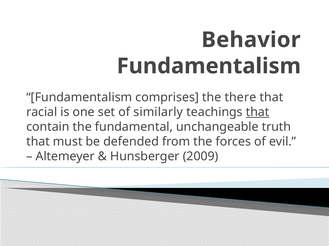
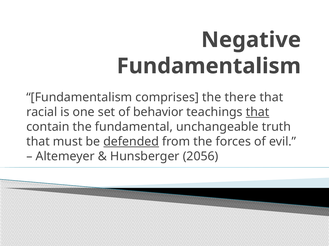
Behavior: Behavior -> Negative
similarly: similarly -> behavior
defended underline: none -> present
2009: 2009 -> 2056
